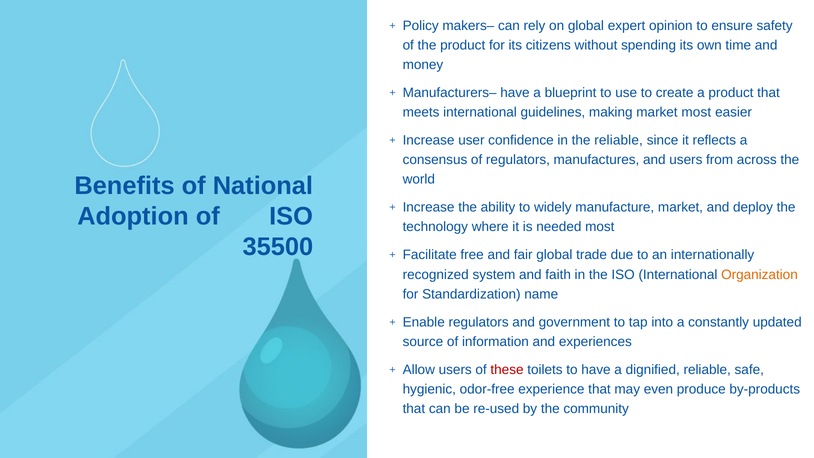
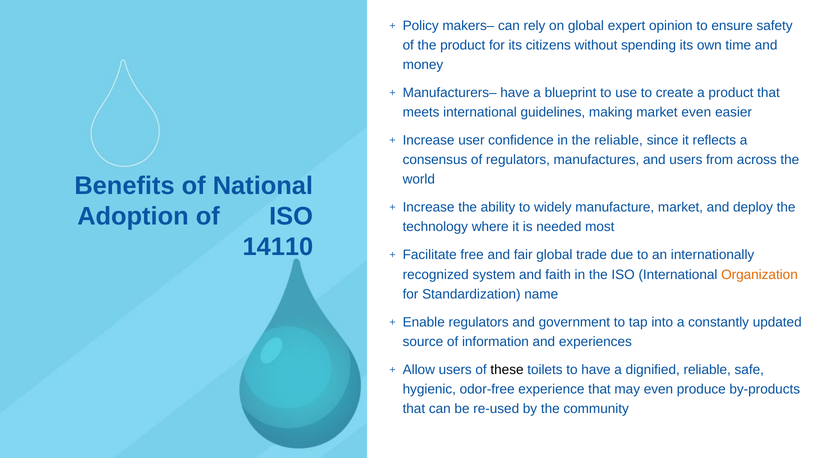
market most: most -> even
35500: 35500 -> 14110
these colour: red -> black
